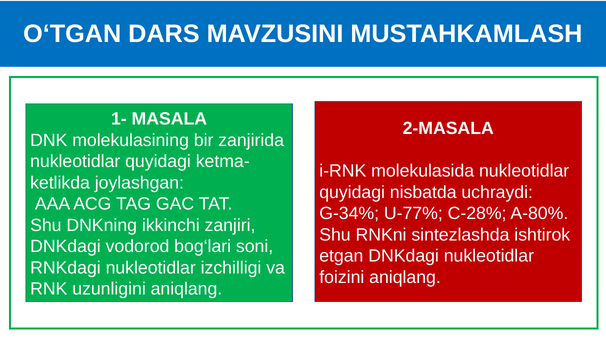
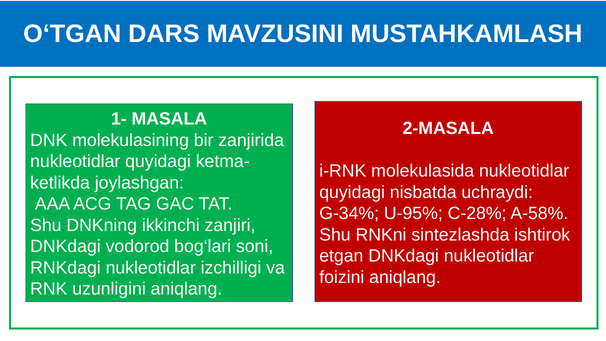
U-77%: U-77% -> U-95%
A-80%: A-80% -> A-58%
